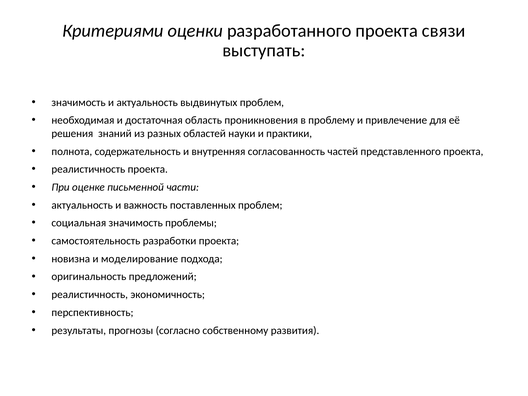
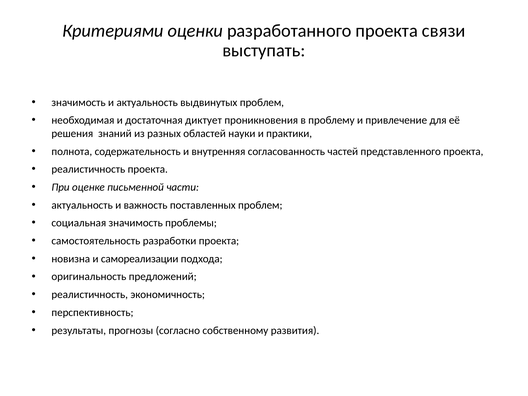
область: область -> диктует
моделирование: моделирование -> самореализации
